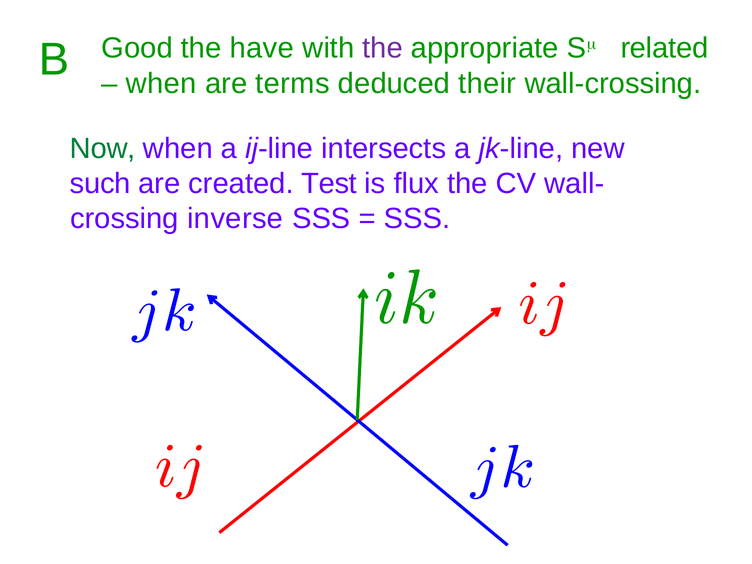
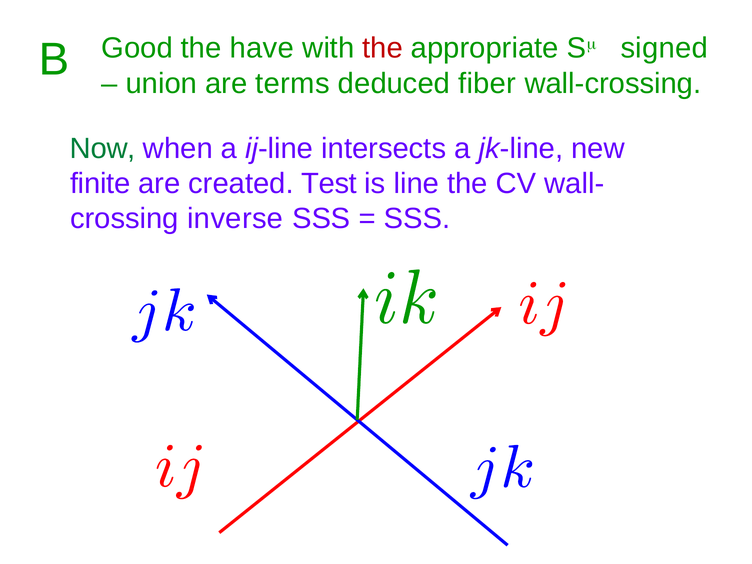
the at (383, 48) colour: purple -> red
related: related -> signed
when at (161, 83): when -> union
their: their -> fiber
such: such -> finite
flux: flux -> line
